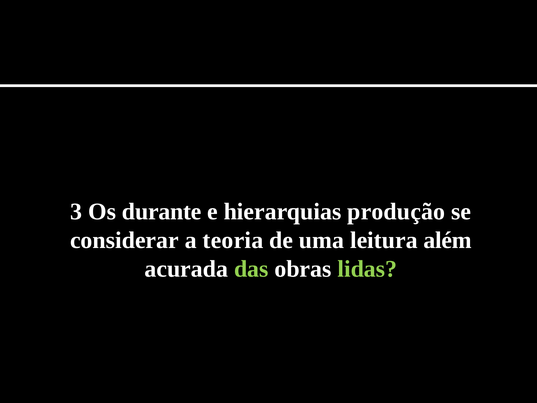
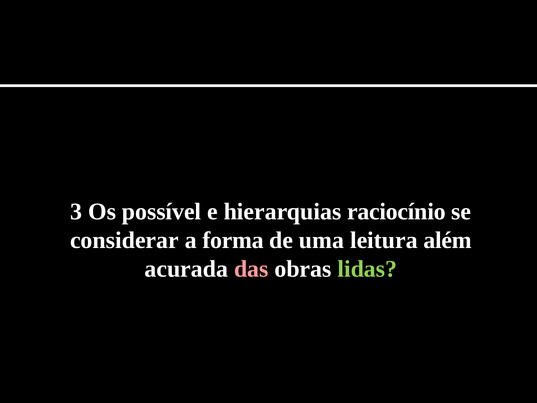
durante: durante -> possível
produção: produção -> raciocínio
teoria: teoria -> forma
das colour: light green -> pink
